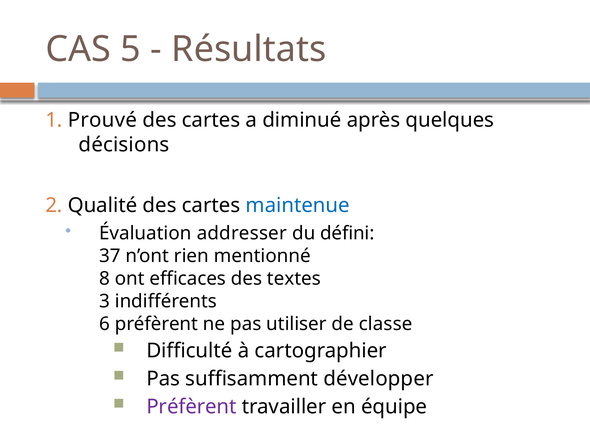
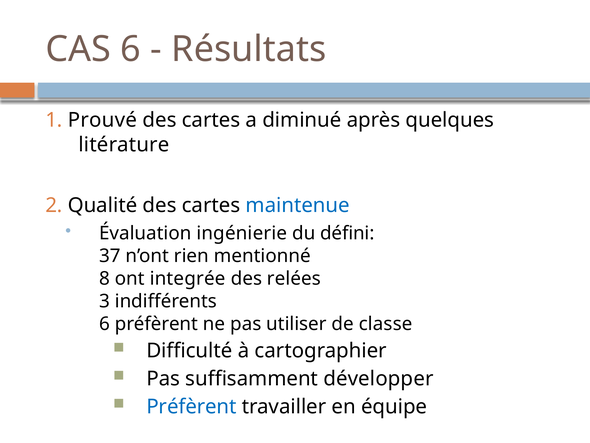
CAS 5: 5 -> 6
décisions: décisions -> litérature
addresser: addresser -> ingénierie
efficaces: efficaces -> integrée
textes: textes -> relées
Préfèrent at (191, 406) colour: purple -> blue
